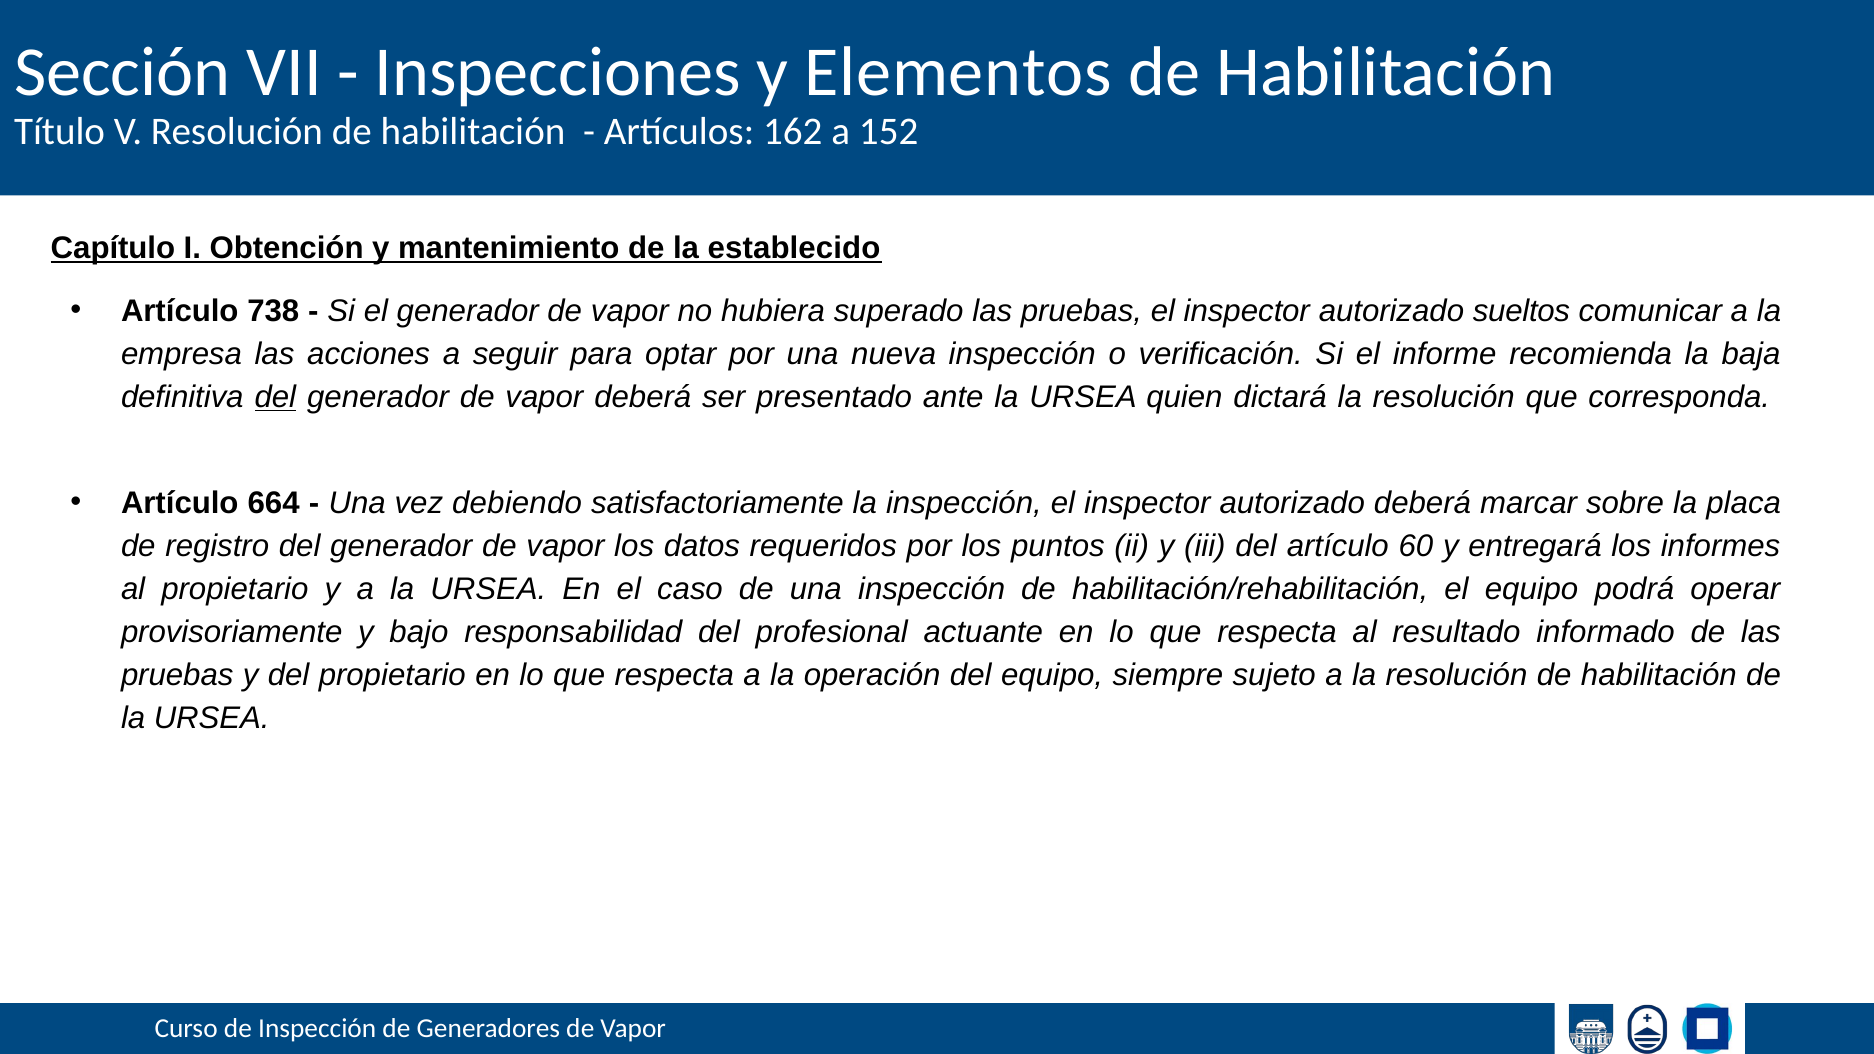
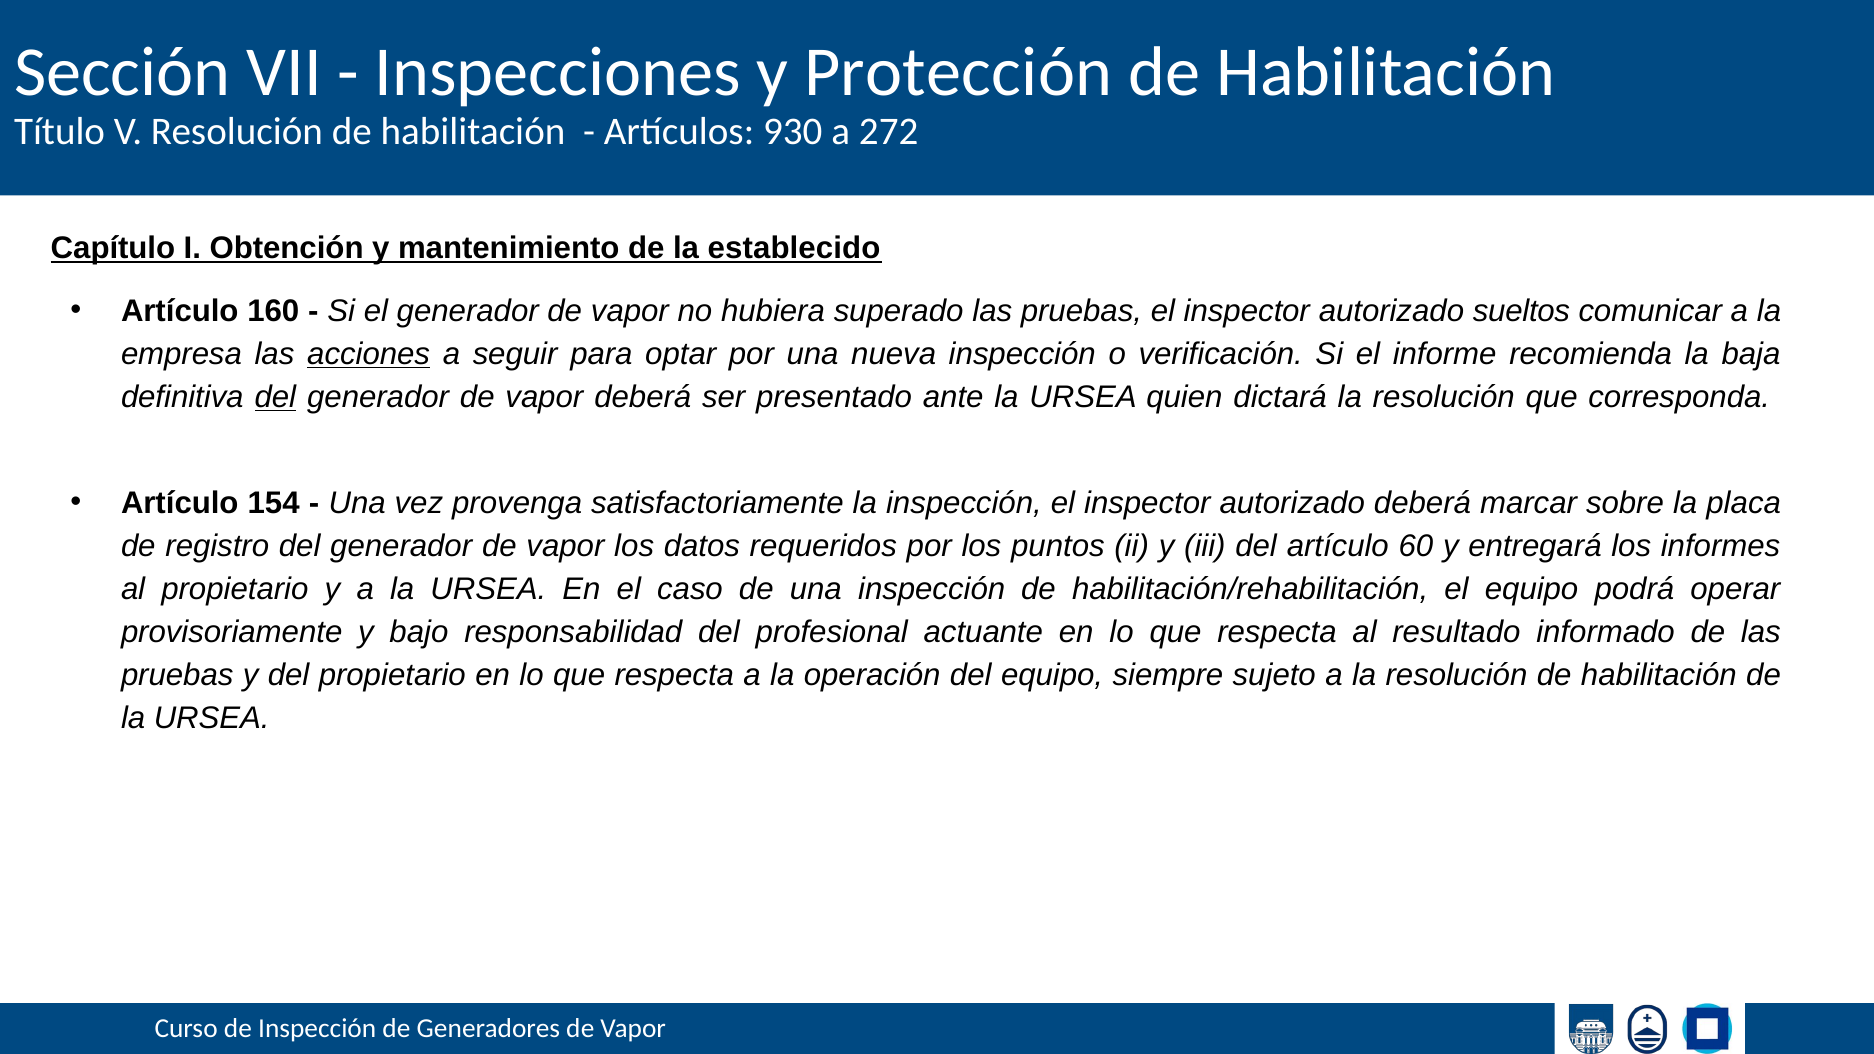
Elementos: Elementos -> Protección
162: 162 -> 930
152: 152 -> 272
738: 738 -> 160
acciones underline: none -> present
664: 664 -> 154
debiendo: debiendo -> provenga
